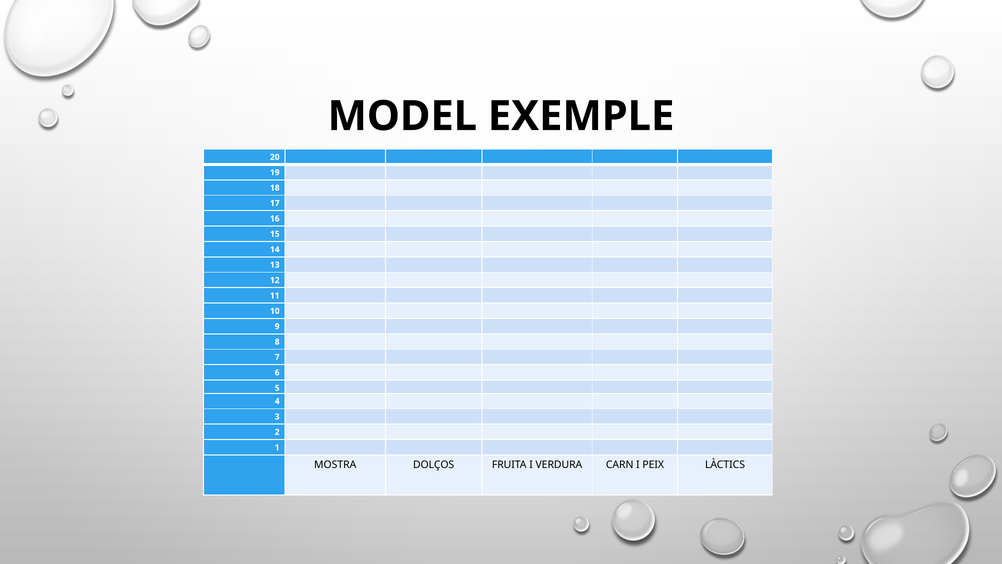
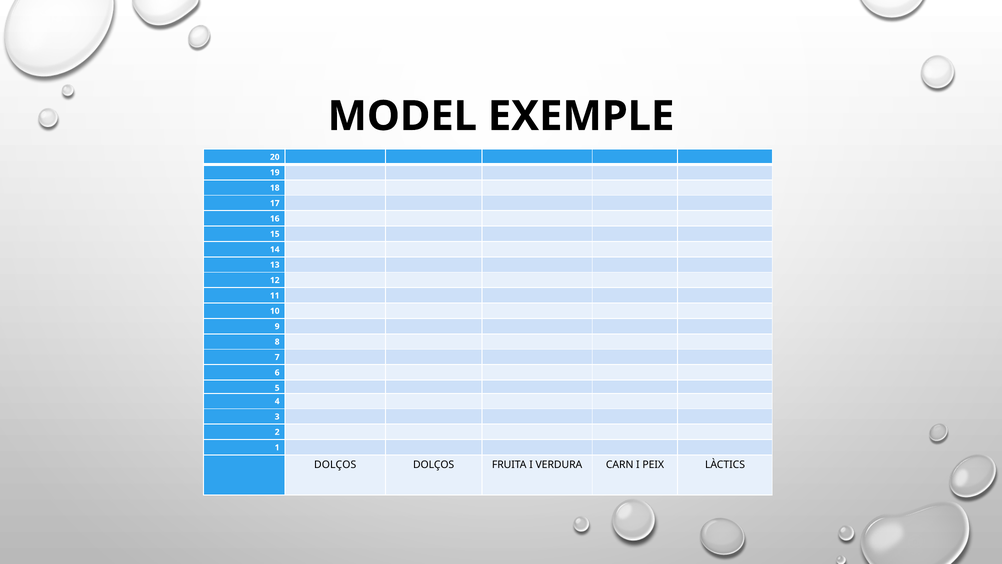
MOSTRA at (335, 464): MOSTRA -> DOLÇOS
